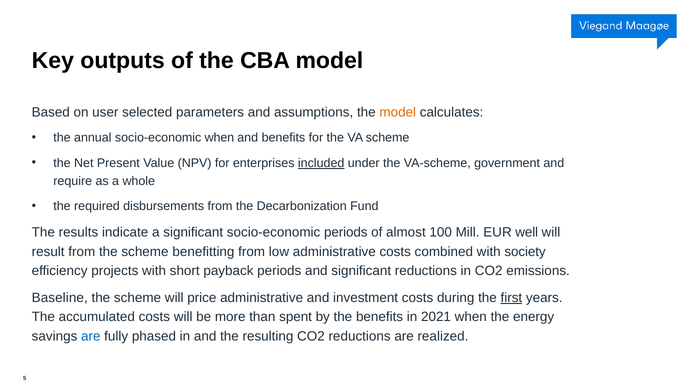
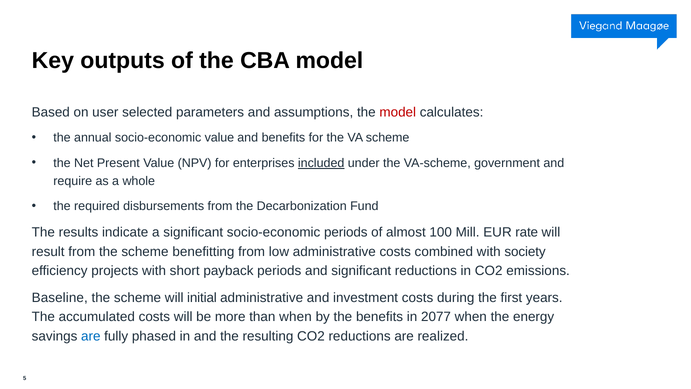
model at (398, 112) colour: orange -> red
socio-economic when: when -> value
well: well -> rate
price: price -> initial
first underline: present -> none
than spent: spent -> when
2021: 2021 -> 2077
